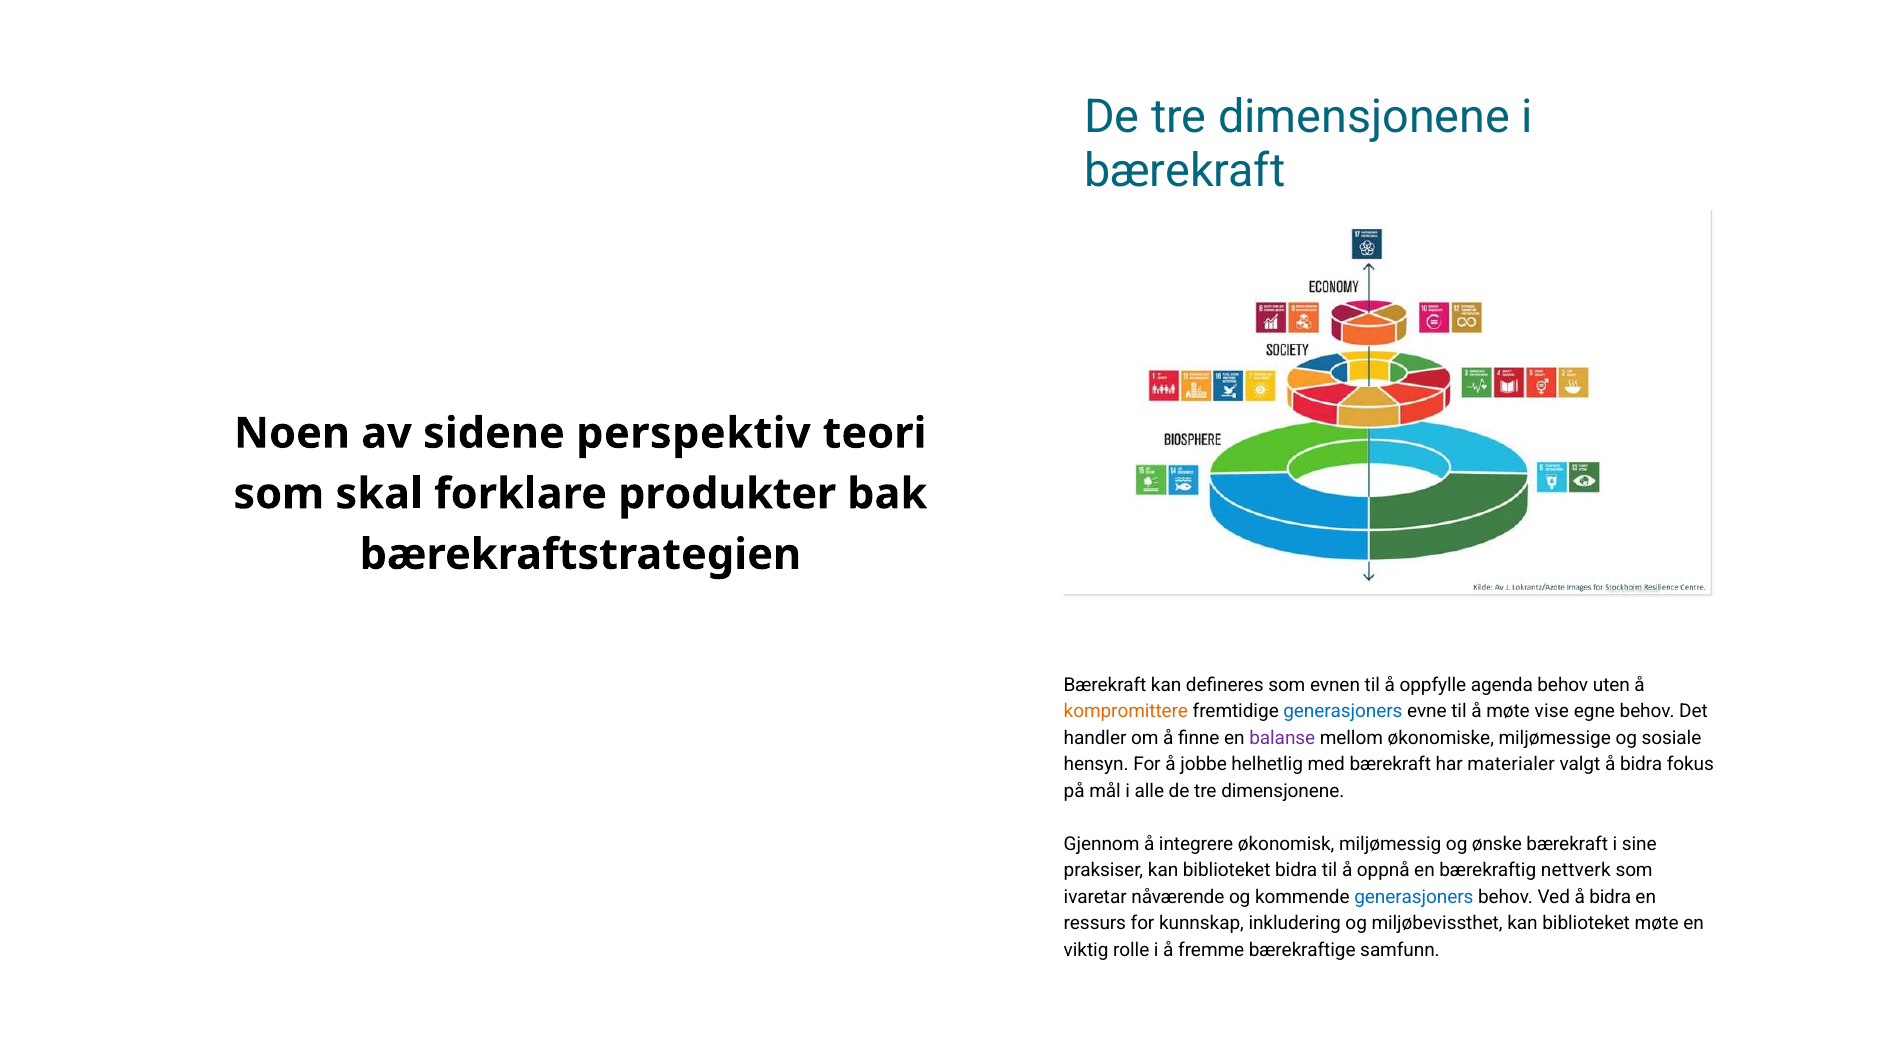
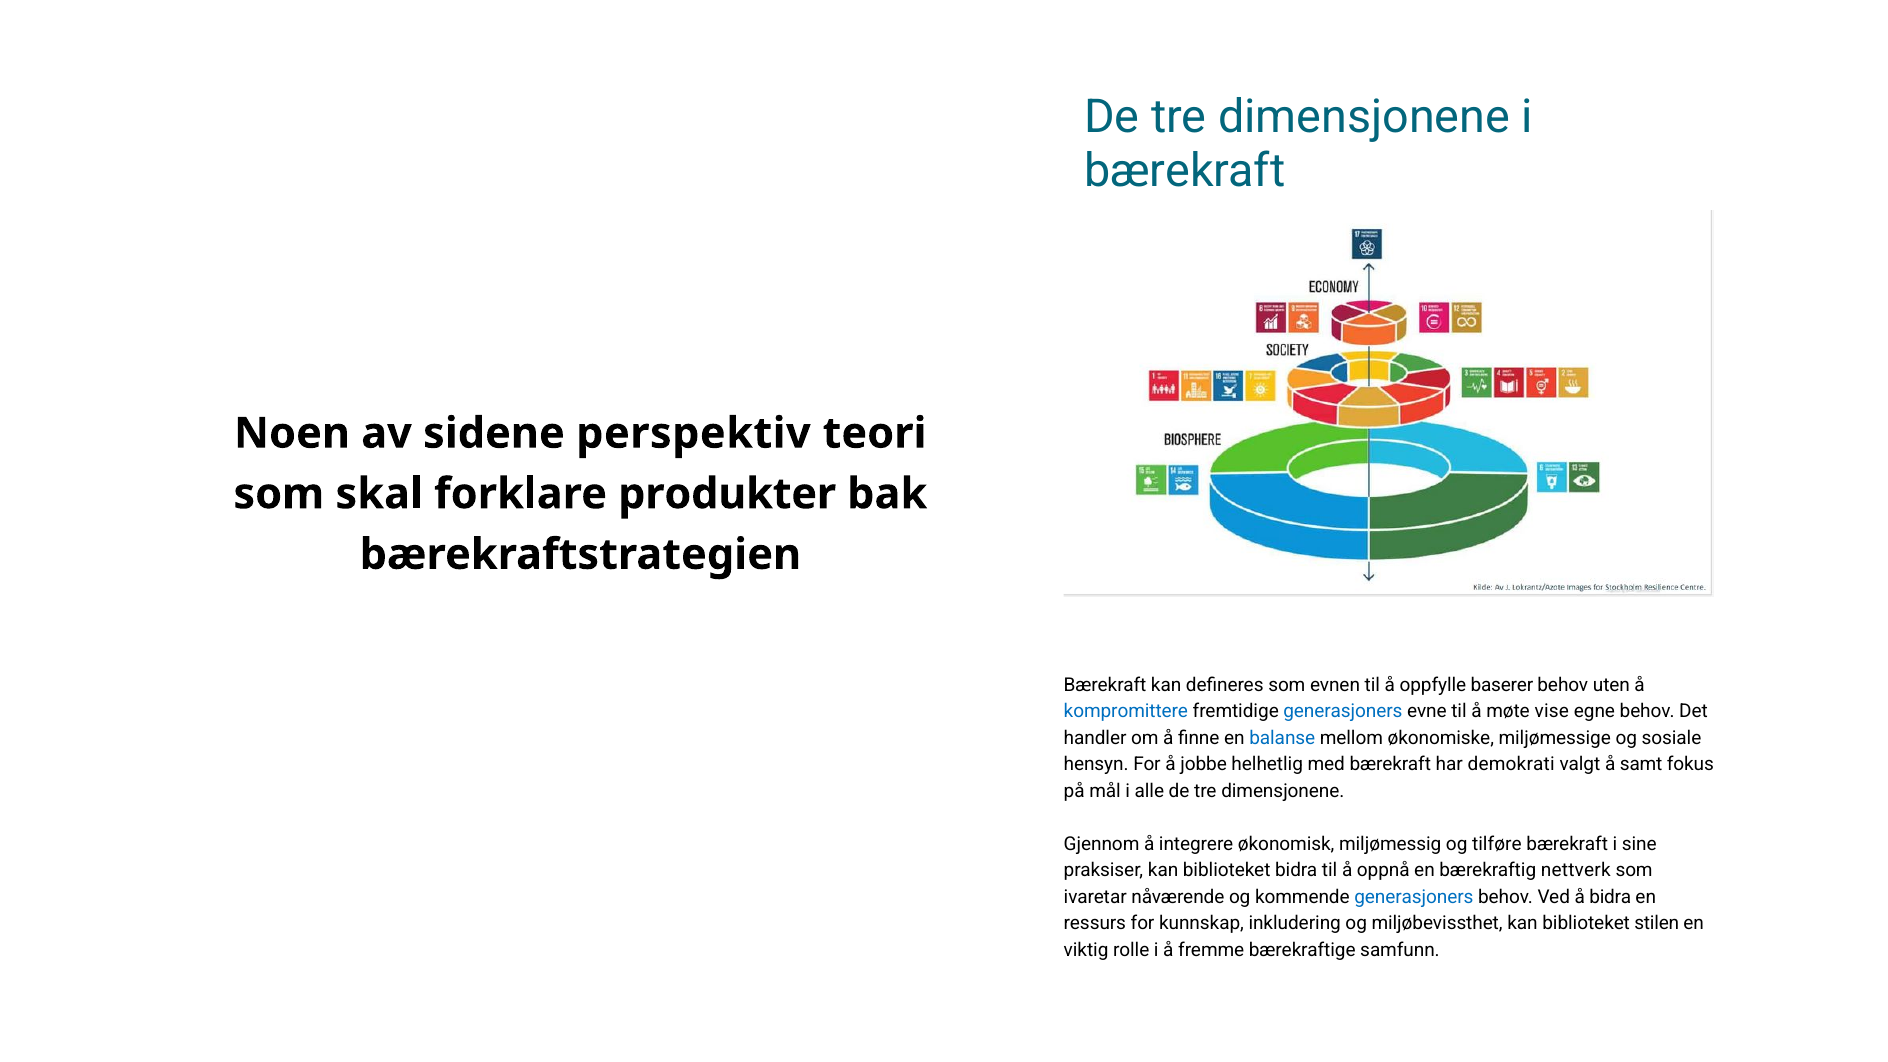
agenda: agenda -> baserer
kompromittere colour: orange -> blue
balanse colour: purple -> blue
materialer: materialer -> demokrati
valgt å bidra: bidra -> samt
ønske: ønske -> tilføre
biblioteket møte: møte -> stilen
